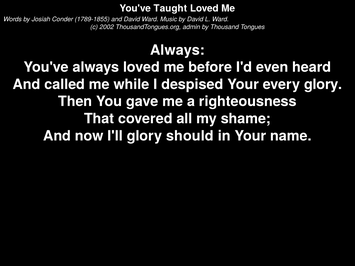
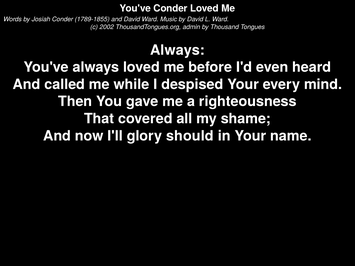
You've Taught: Taught -> Conder
every glory: glory -> mind
